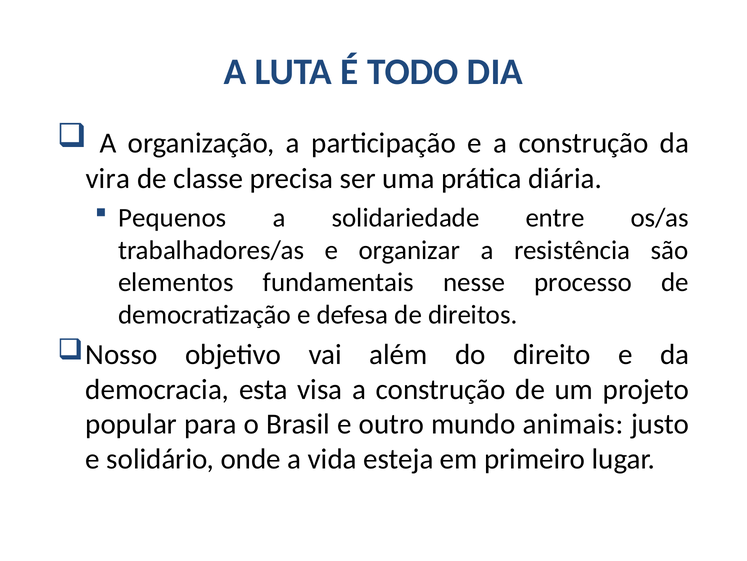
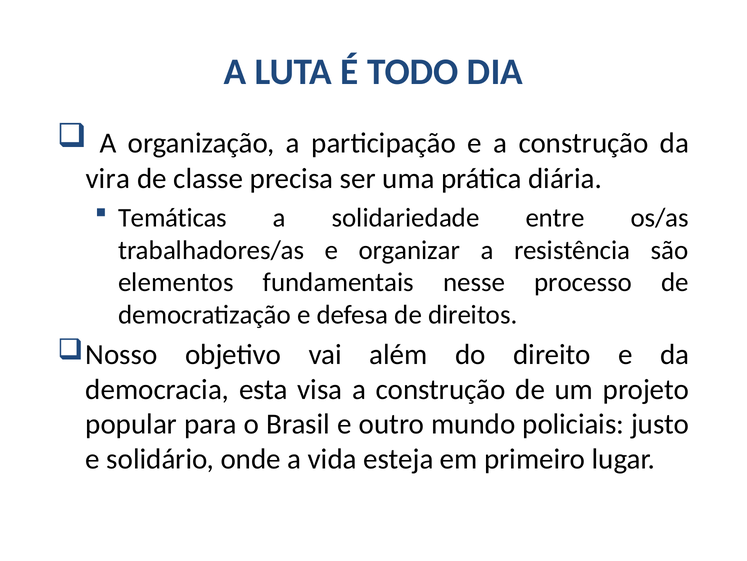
Pequenos: Pequenos -> Temáticas
animais: animais -> policiais
